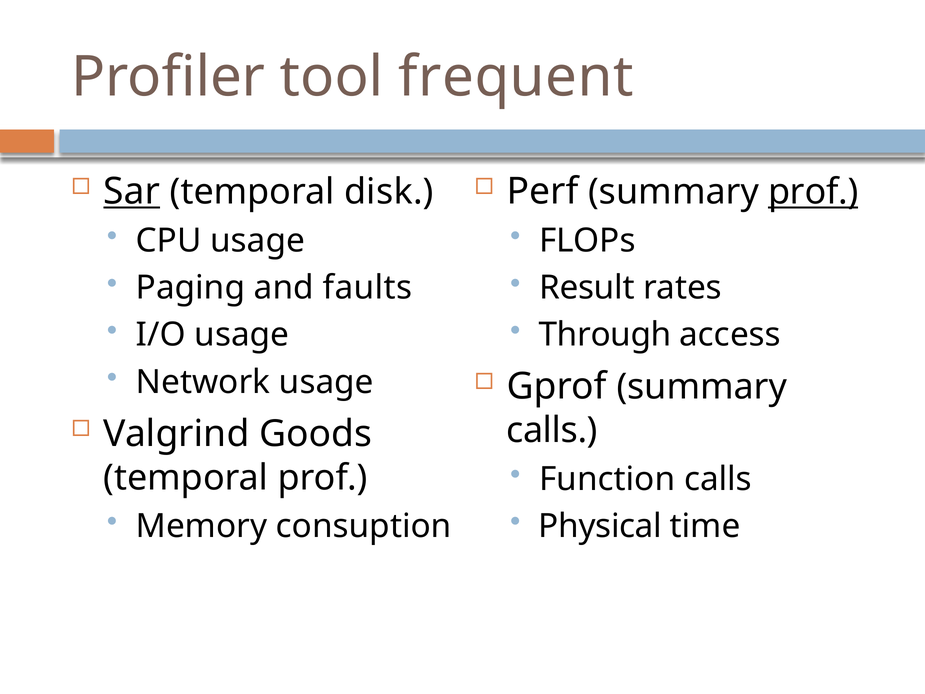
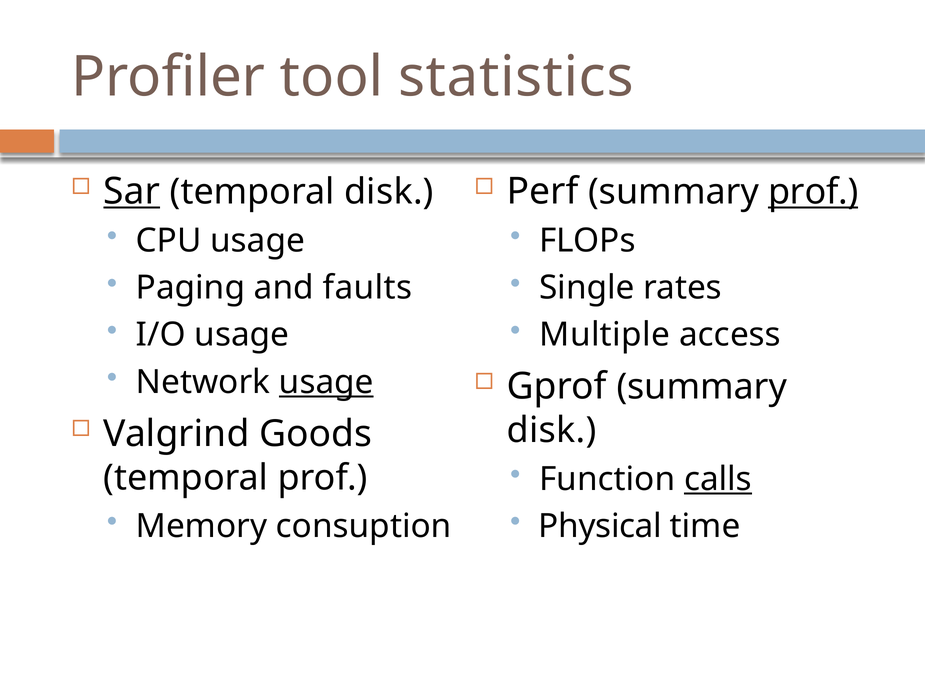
frequent: frequent -> statistics
Result: Result -> Single
Through: Through -> Multiple
usage at (326, 382) underline: none -> present
calls at (552, 430): calls -> disk
calls at (718, 479) underline: none -> present
